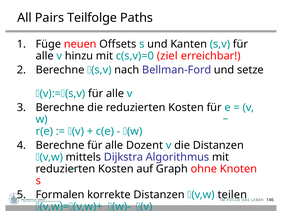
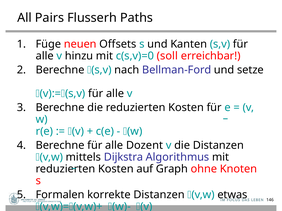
Teilfolge: Teilfolge -> Flusserh
ziel: ziel -> soll
teilen: teilen -> etwas
